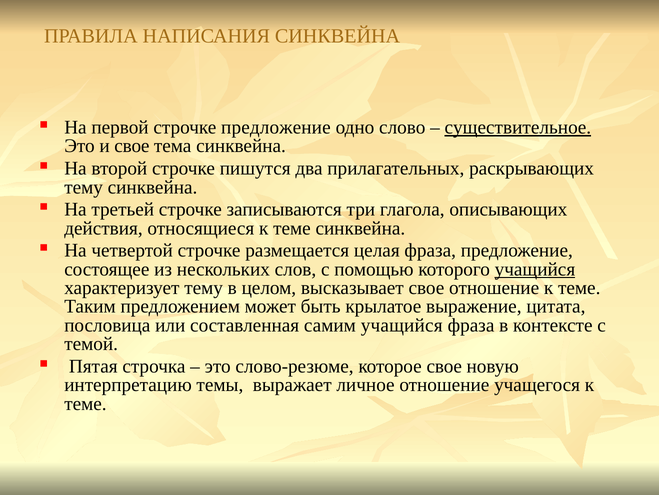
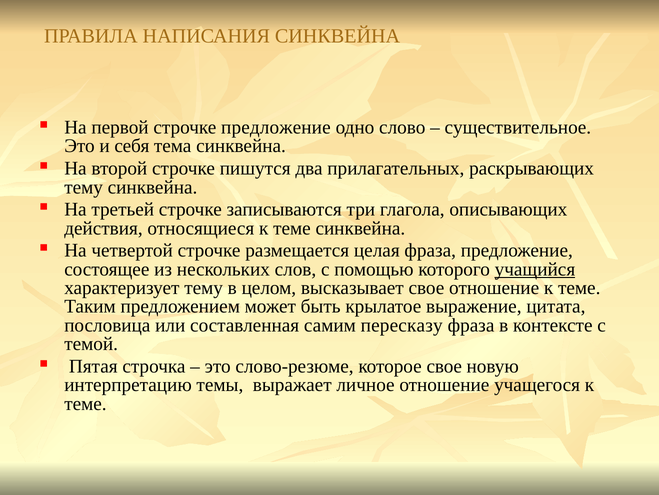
существительное underline: present -> none
и свое: свое -> себя
самим учащийся: учащийся -> пересказу
